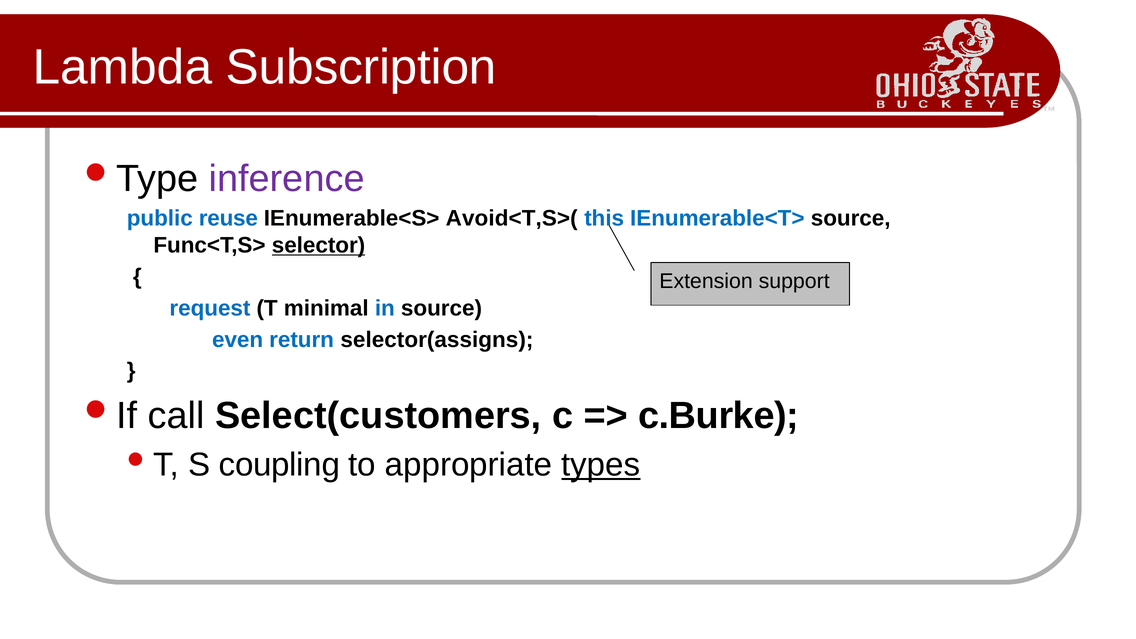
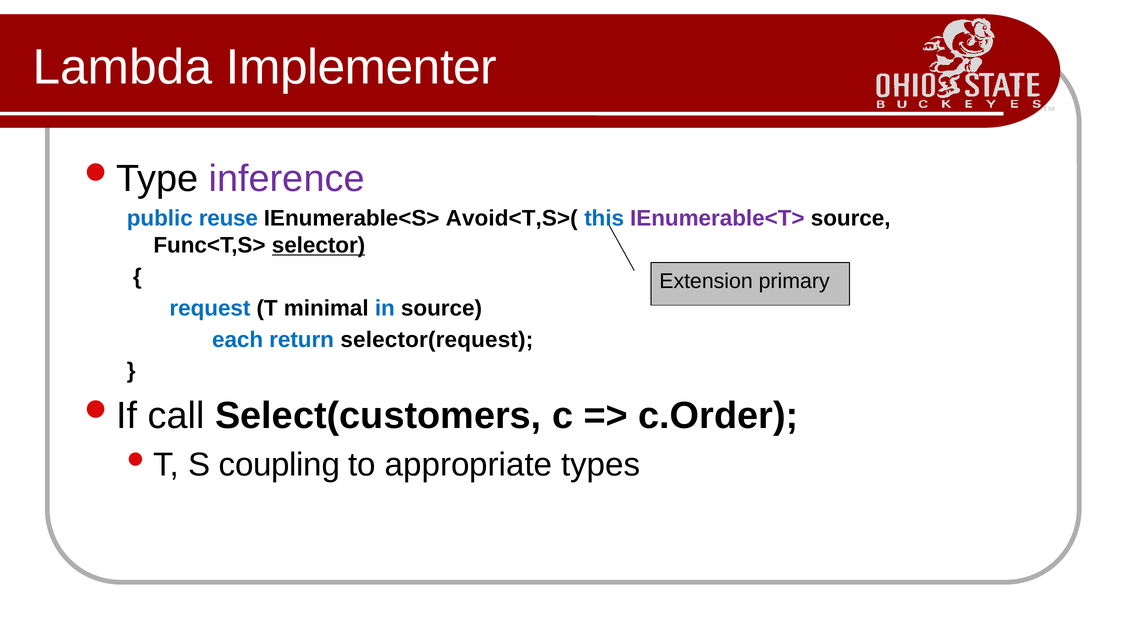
Subscription: Subscription -> Implementer
IEnumerable<T> colour: blue -> purple
support: support -> primary
even: even -> each
selector(assigns: selector(assigns -> selector(request
c.Burke: c.Burke -> c.Order
types underline: present -> none
